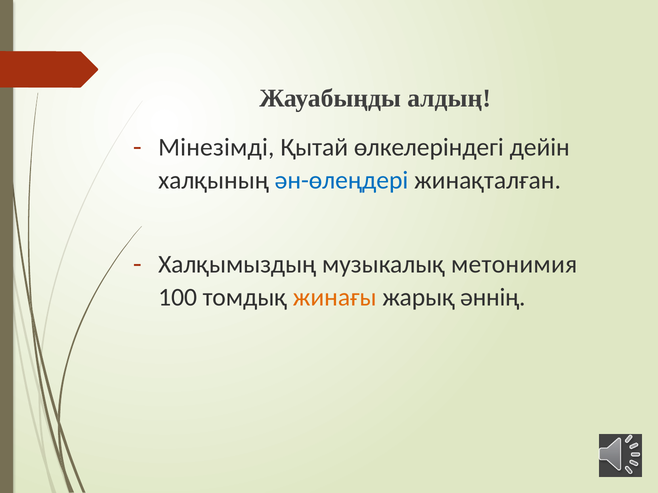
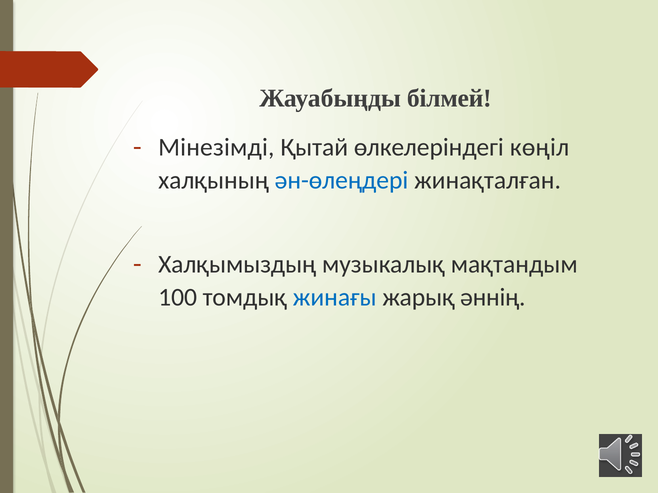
алдың: алдың -> білмей
дейін: дейін -> көңіл
метонимия: метонимия -> мақтандым
жинағы colour: orange -> blue
